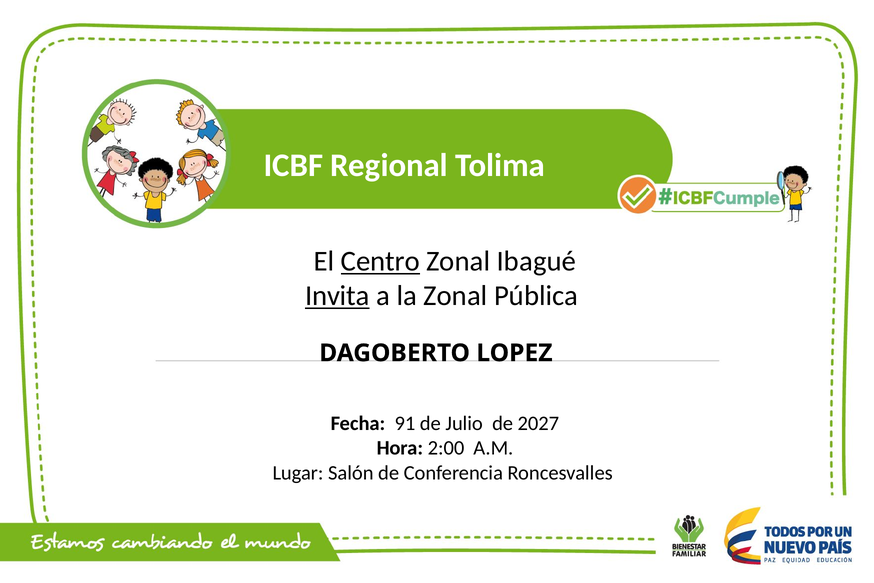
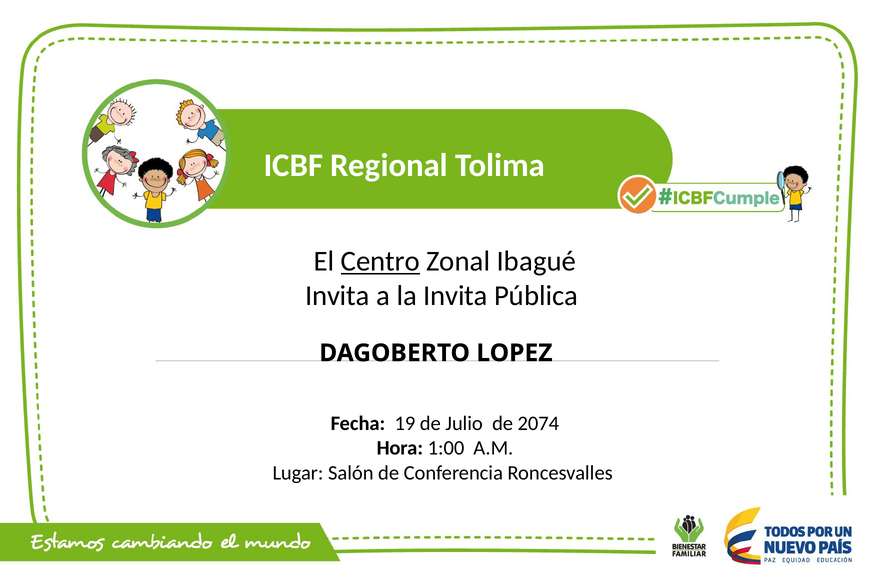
Invita at (337, 296) underline: present -> none
la Zonal: Zonal -> Invita
91: 91 -> 19
2027: 2027 -> 2074
2:00: 2:00 -> 1:00
